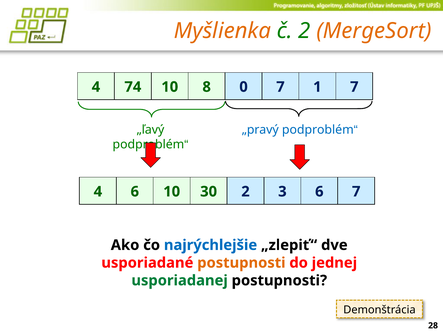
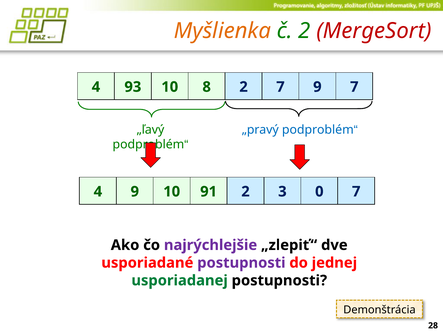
MergeSort colour: orange -> red
74: 74 -> 93
8 0: 0 -> 2
7 1: 1 -> 9
4 6: 6 -> 9
30: 30 -> 91
3 6: 6 -> 0
najrýchlejšie colour: blue -> purple
postupnosti at (241, 263) colour: orange -> purple
